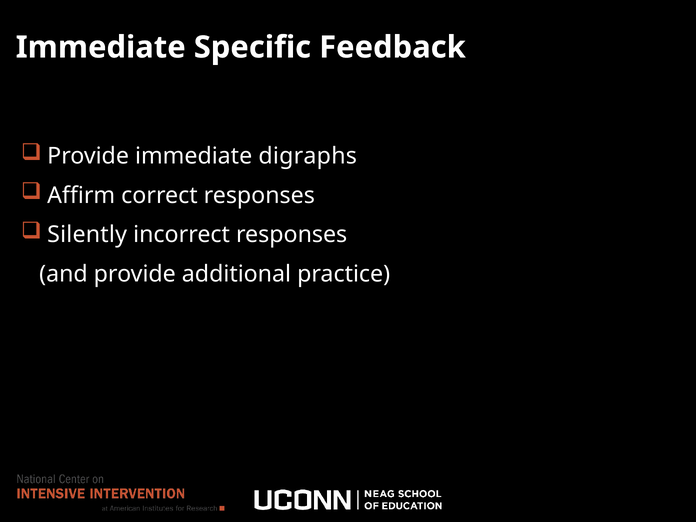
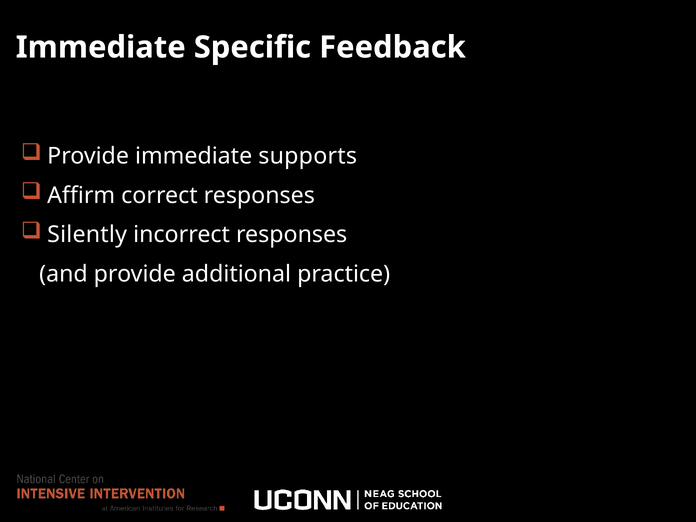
digraphs: digraphs -> supports
